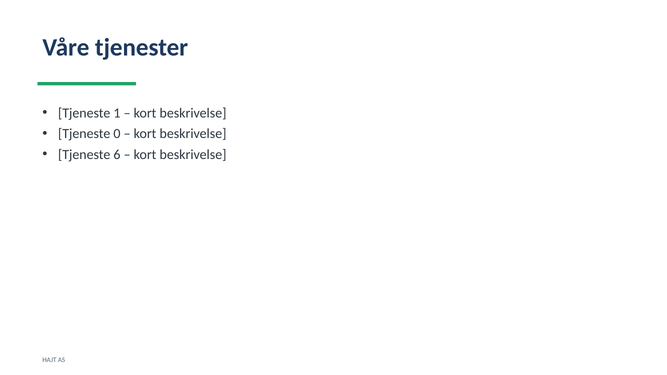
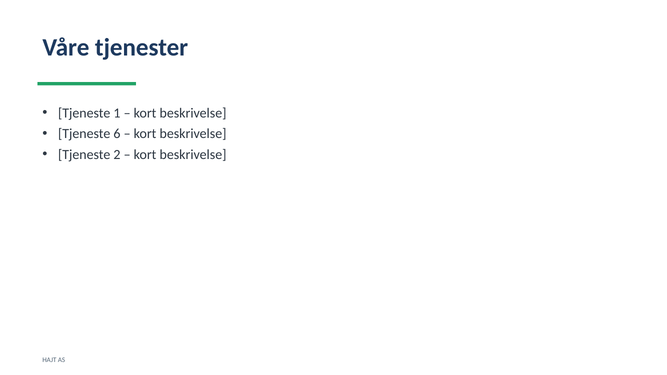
0: 0 -> 6
6: 6 -> 2
